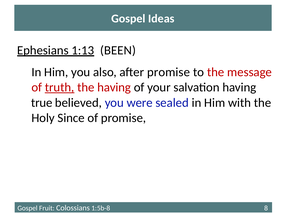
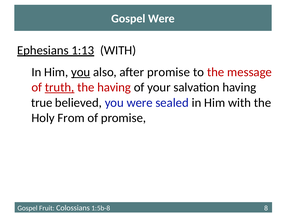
Gospel Ideas: Ideas -> Were
BEEN at (118, 50): BEEN -> WITH
you at (81, 72) underline: none -> present
Since: Since -> From
